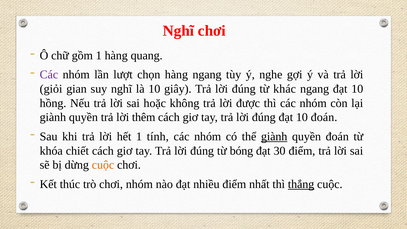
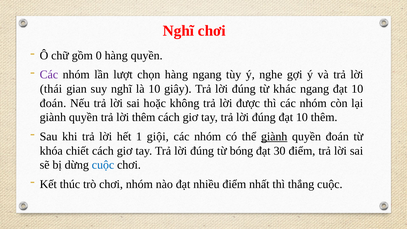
gồm 1: 1 -> 0
hàng quang: quang -> quyền
giỏi: giỏi -> thái
hồng at (53, 103): hồng -> đoán
10 đoán: đoán -> thêm
tính: tính -> giội
cuộc at (103, 165) colour: orange -> blue
thắng underline: present -> none
